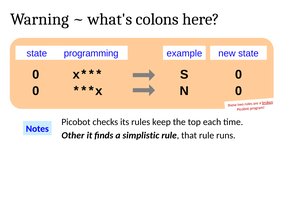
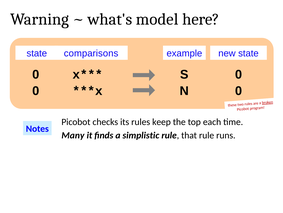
colons: colons -> model
programming: programming -> comparisons
Other: Other -> Many
